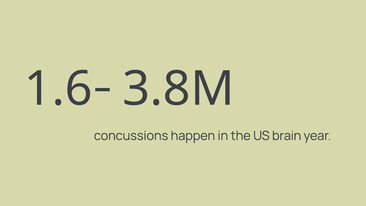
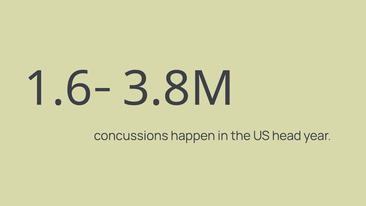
brain: brain -> head
